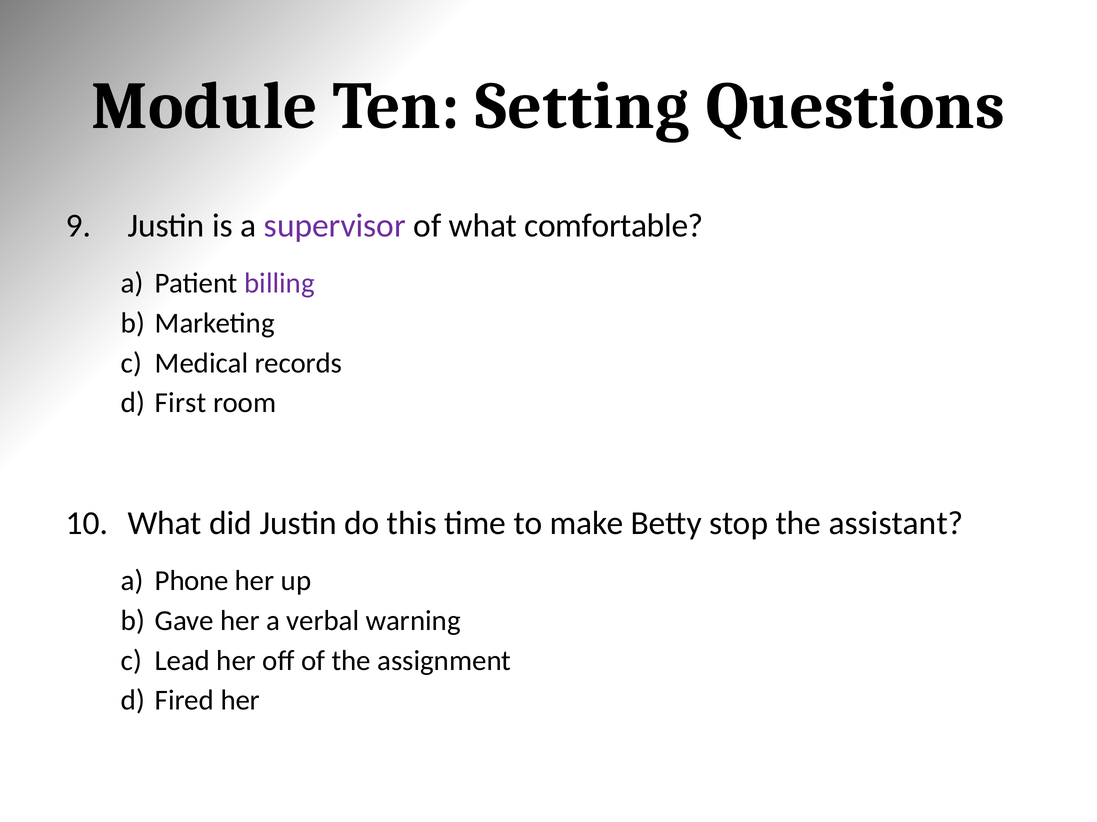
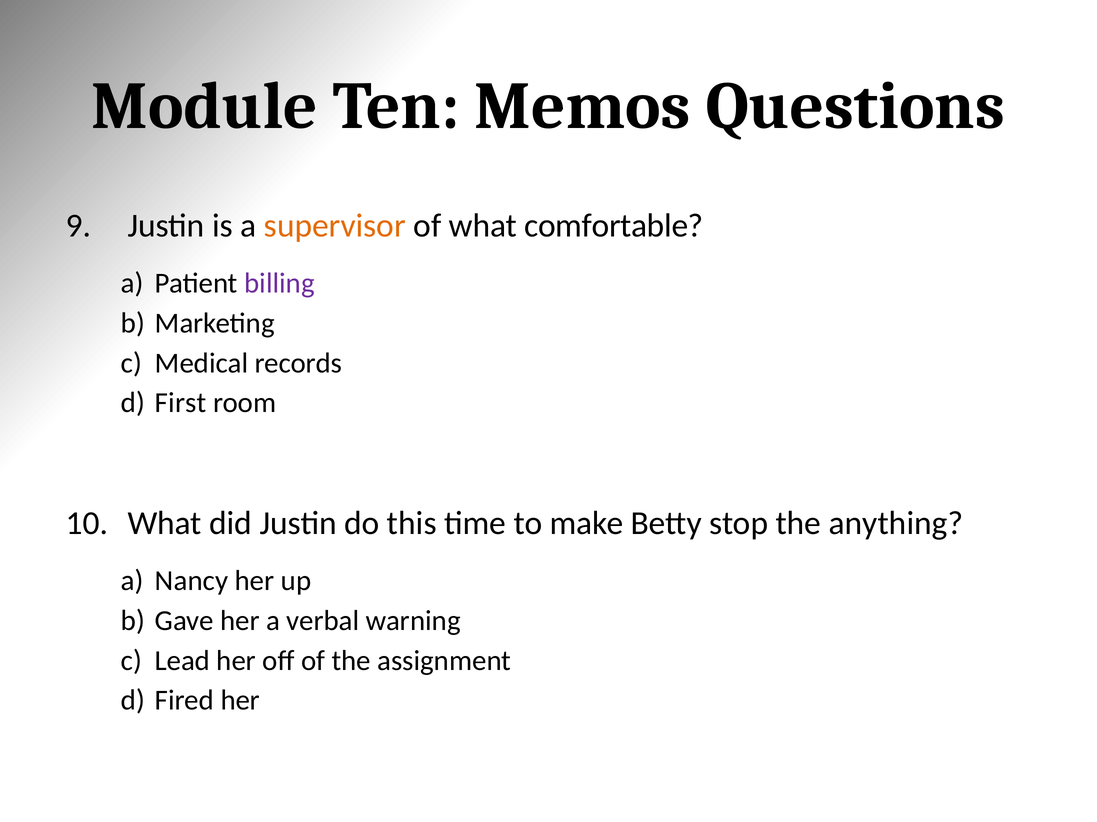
Setting: Setting -> Memos
supervisor colour: purple -> orange
assistant: assistant -> anything
Phone: Phone -> Nancy
